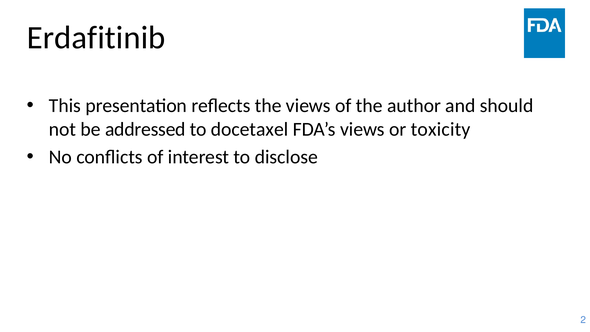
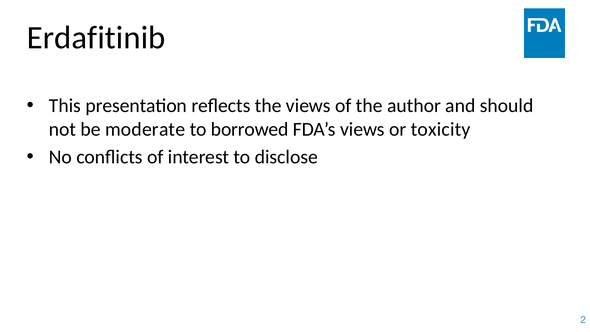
addressed: addressed -> moderate
docetaxel: docetaxel -> borrowed
